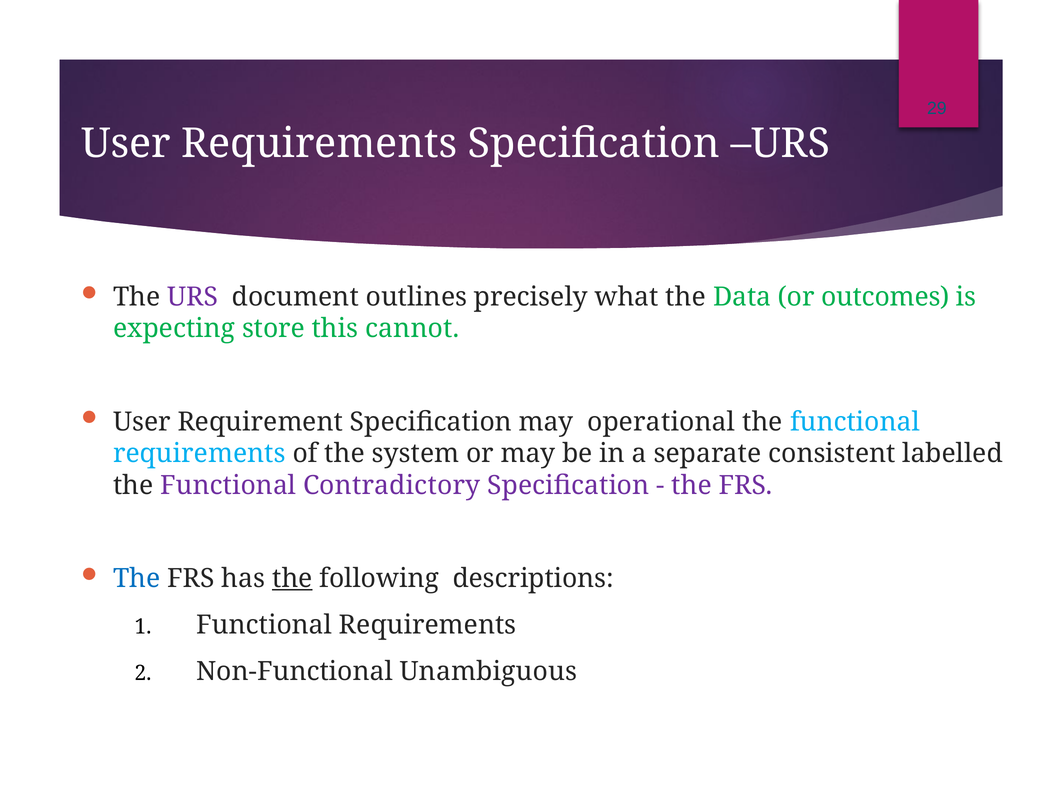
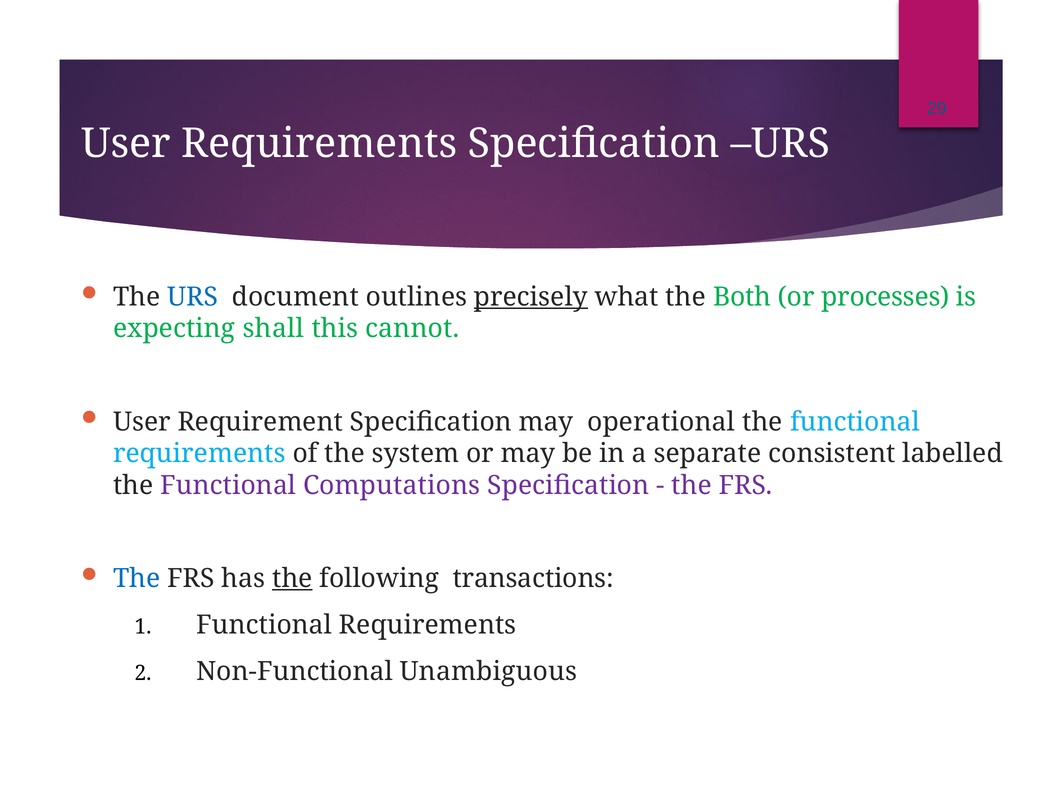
URS at (193, 297) colour: purple -> blue
precisely underline: none -> present
Data: Data -> Both
outcomes: outcomes -> processes
store: store -> shall
Contradictory: Contradictory -> Computations
descriptions: descriptions -> transactions
